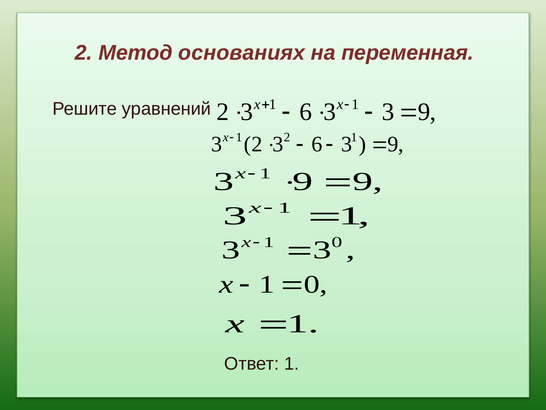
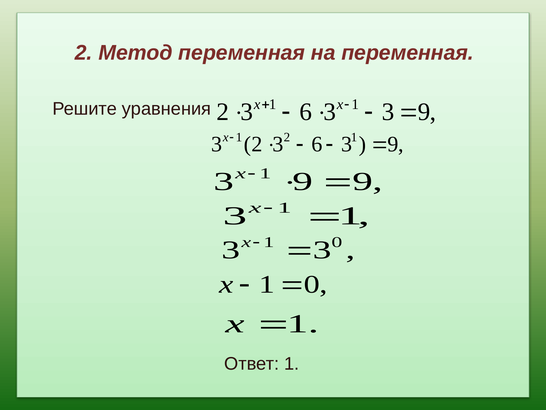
Метод основаниях: основаниях -> переменная
уравнений: уравнений -> уравнения
